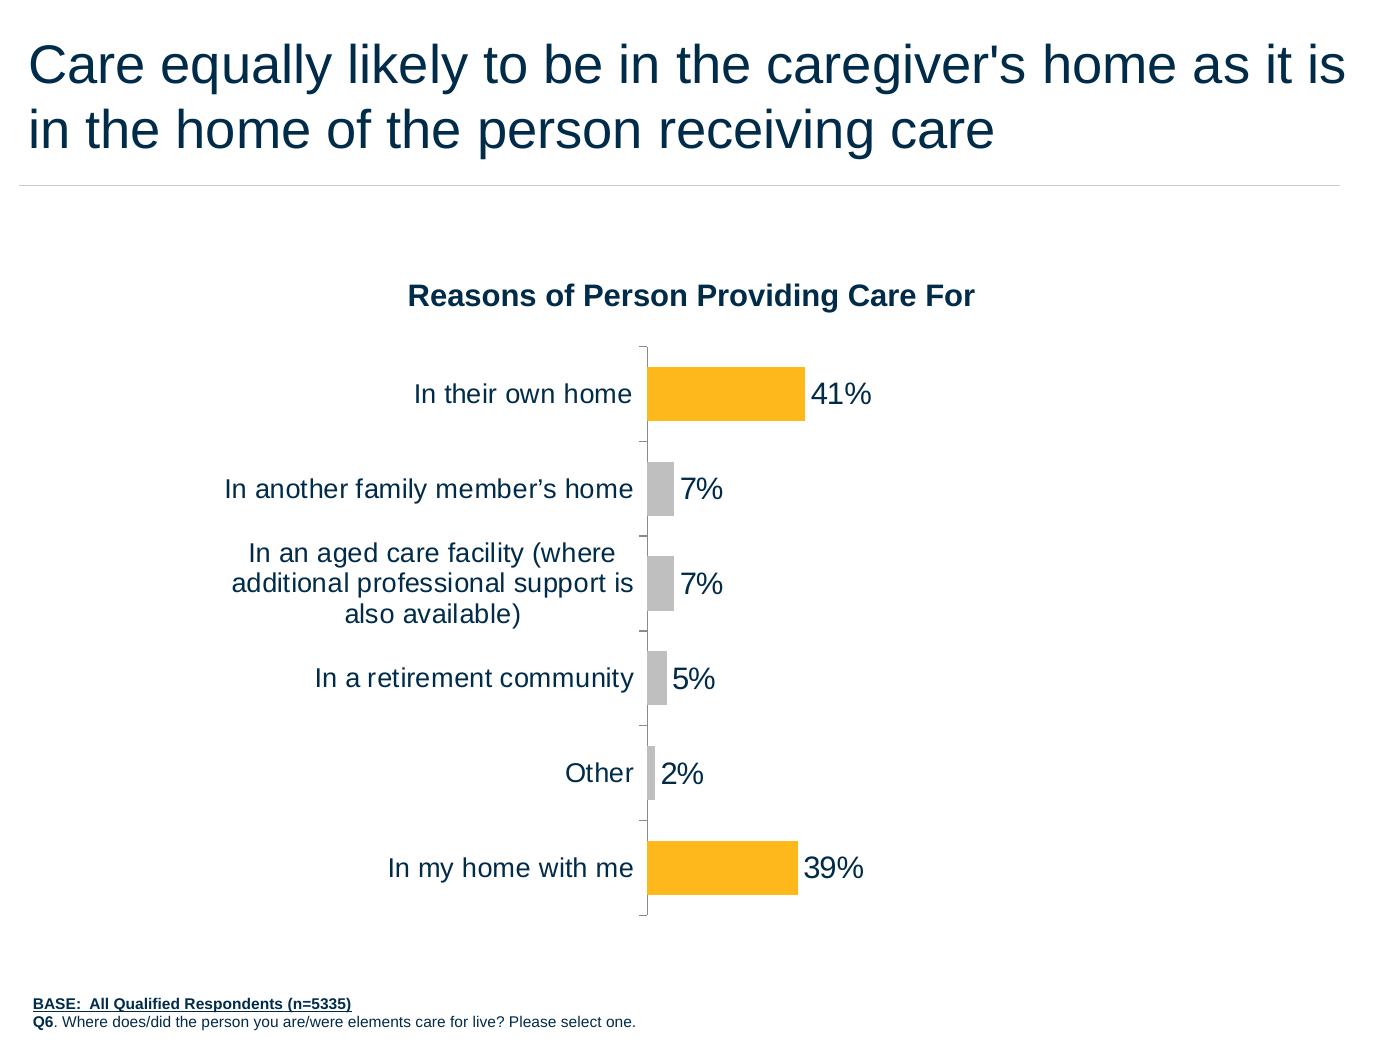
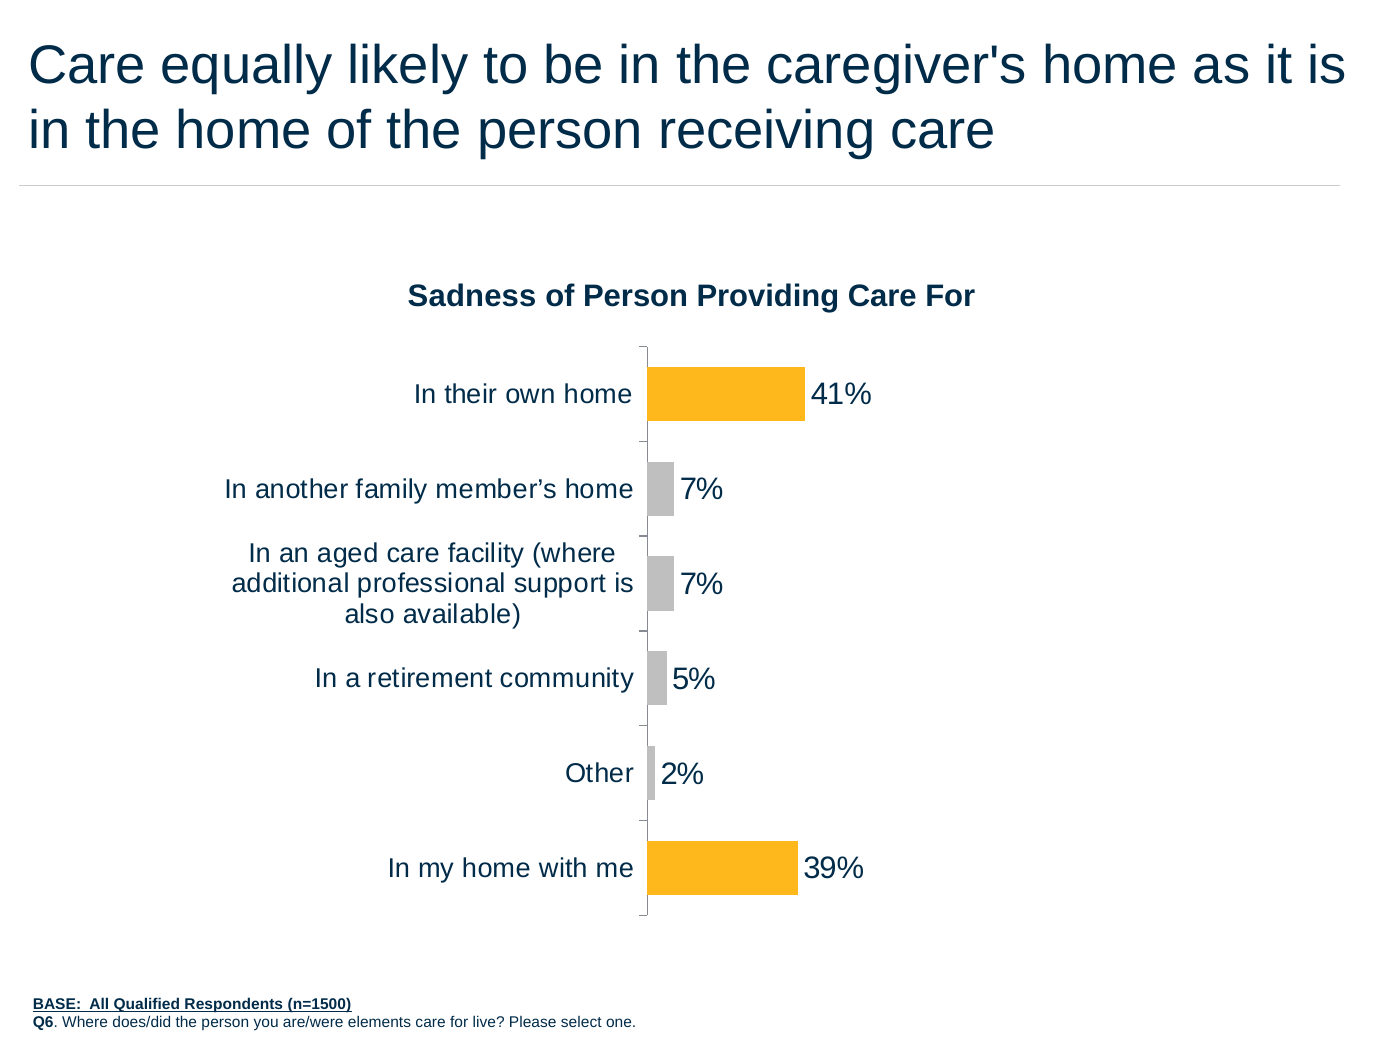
Reasons: Reasons -> Sadness
n=5335: n=5335 -> n=1500
